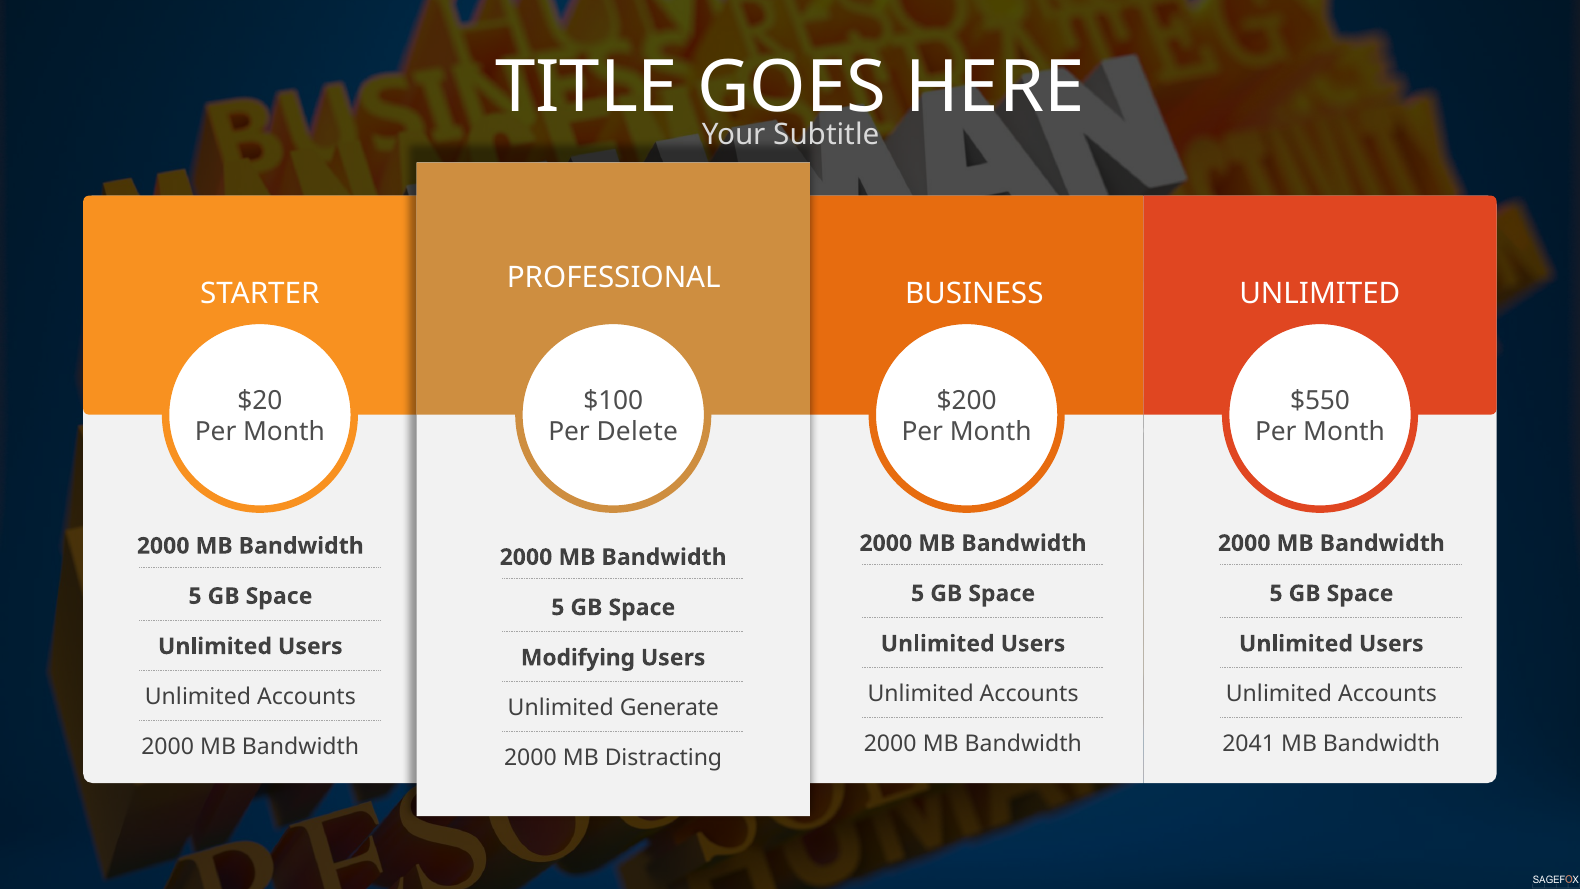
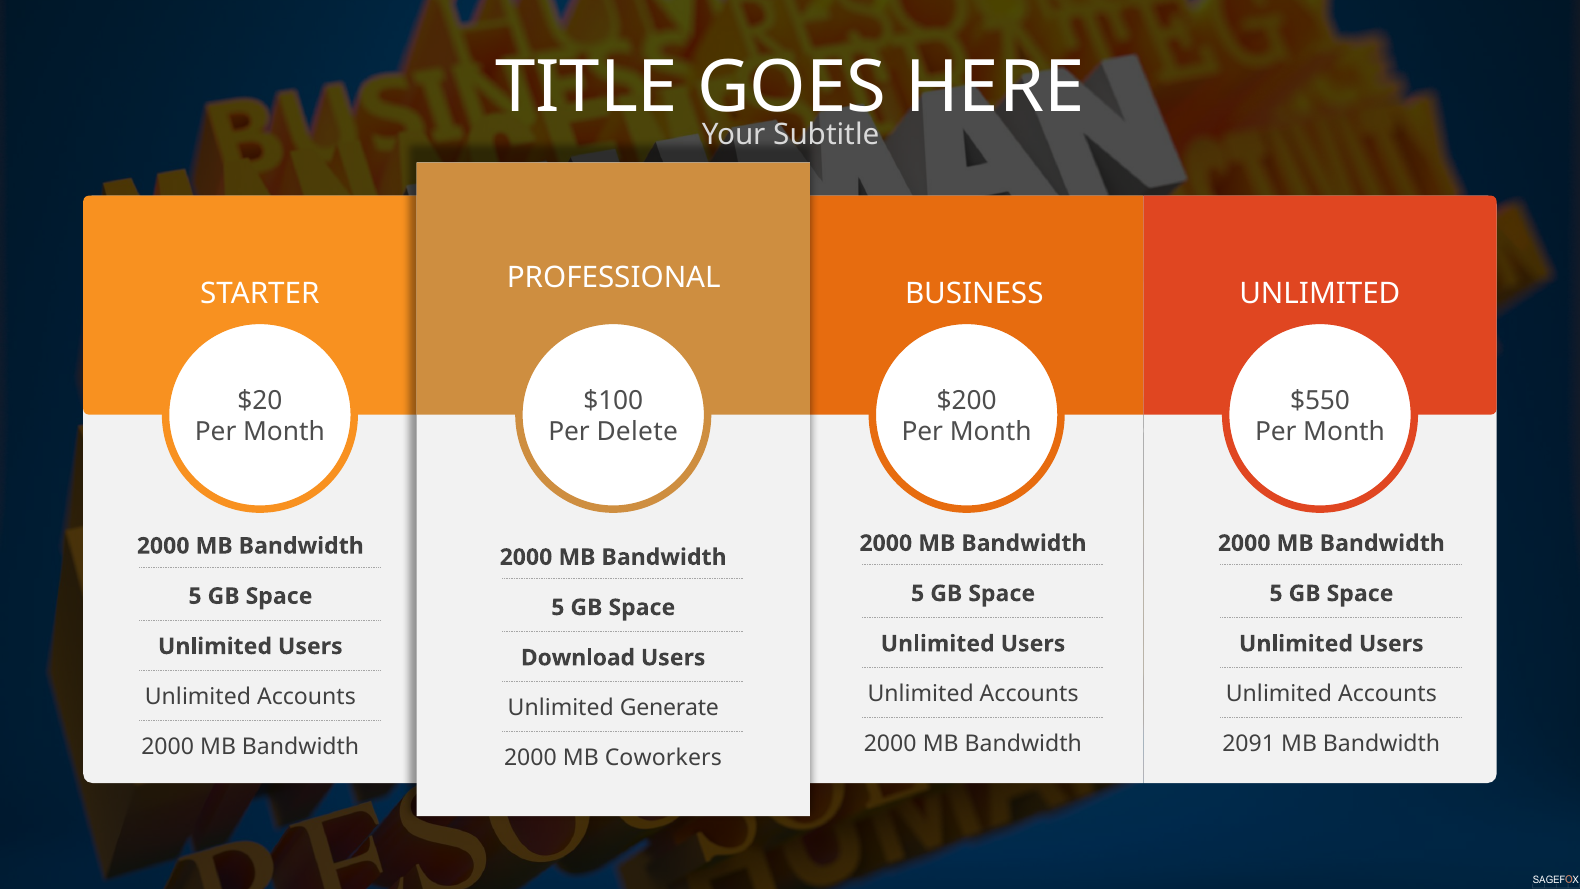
Modifying: Modifying -> Download
2041: 2041 -> 2091
Distracting: Distracting -> Coworkers
